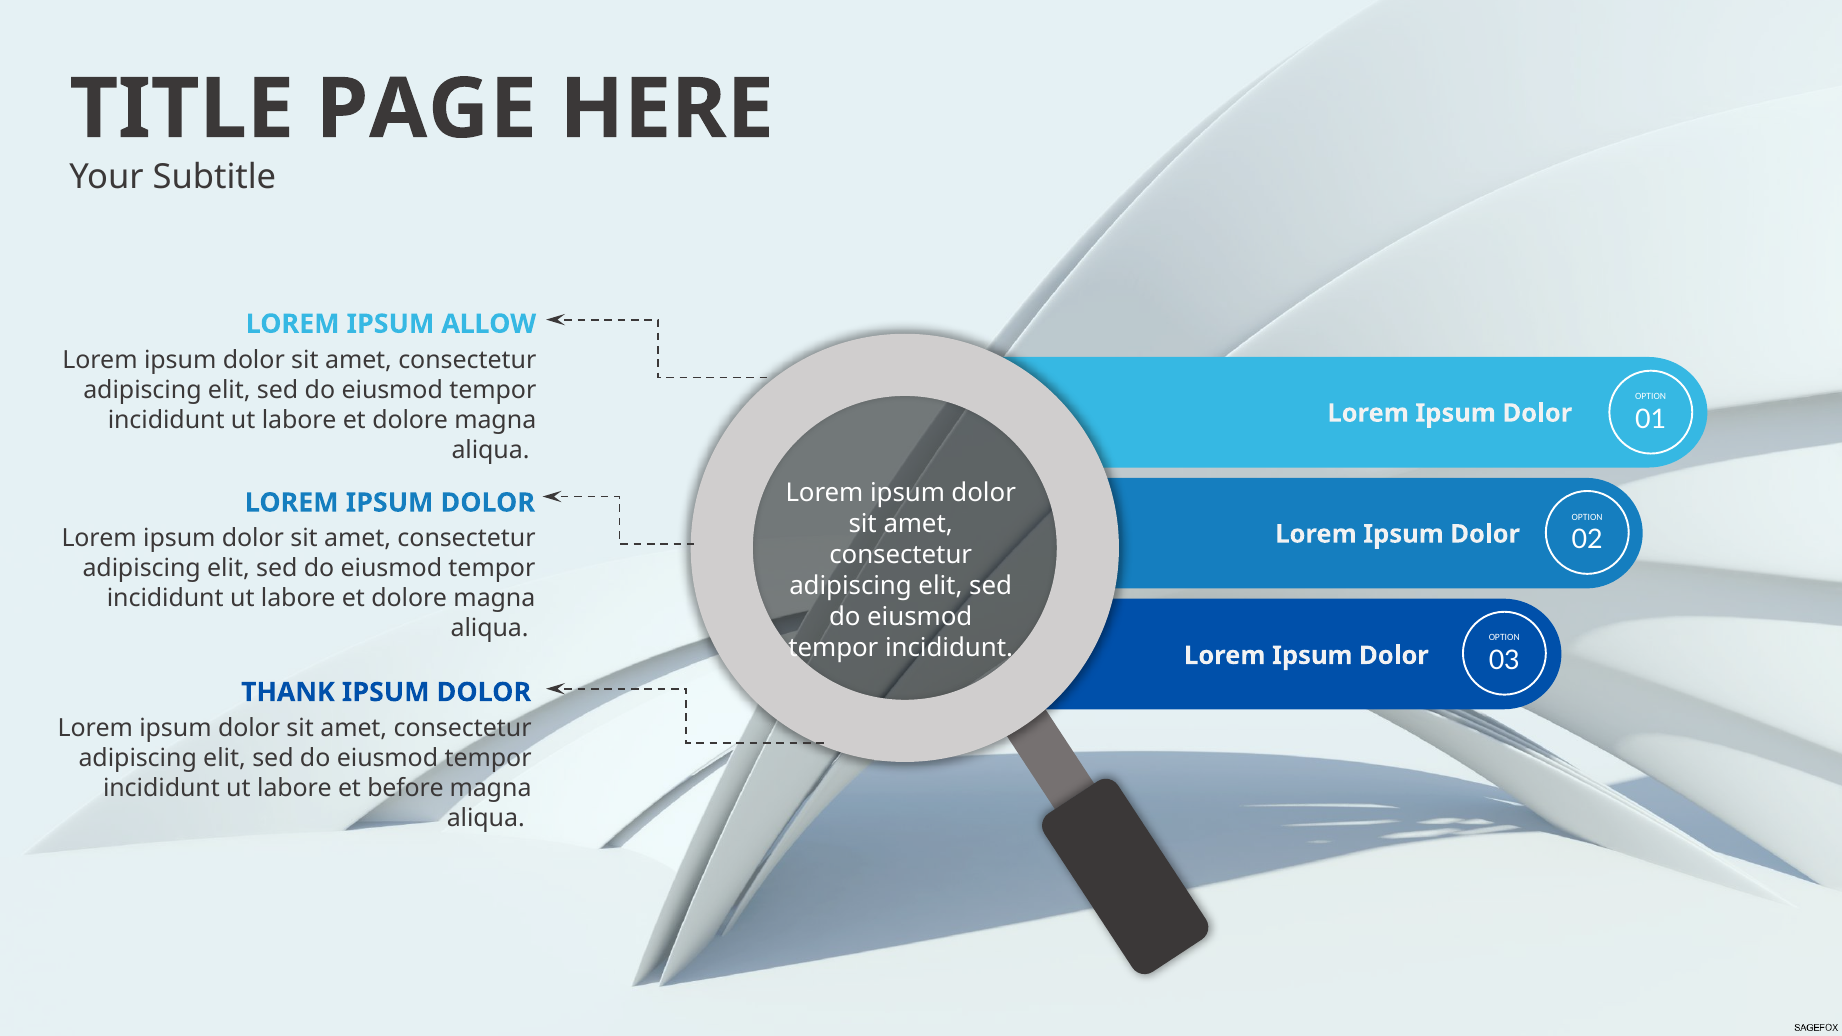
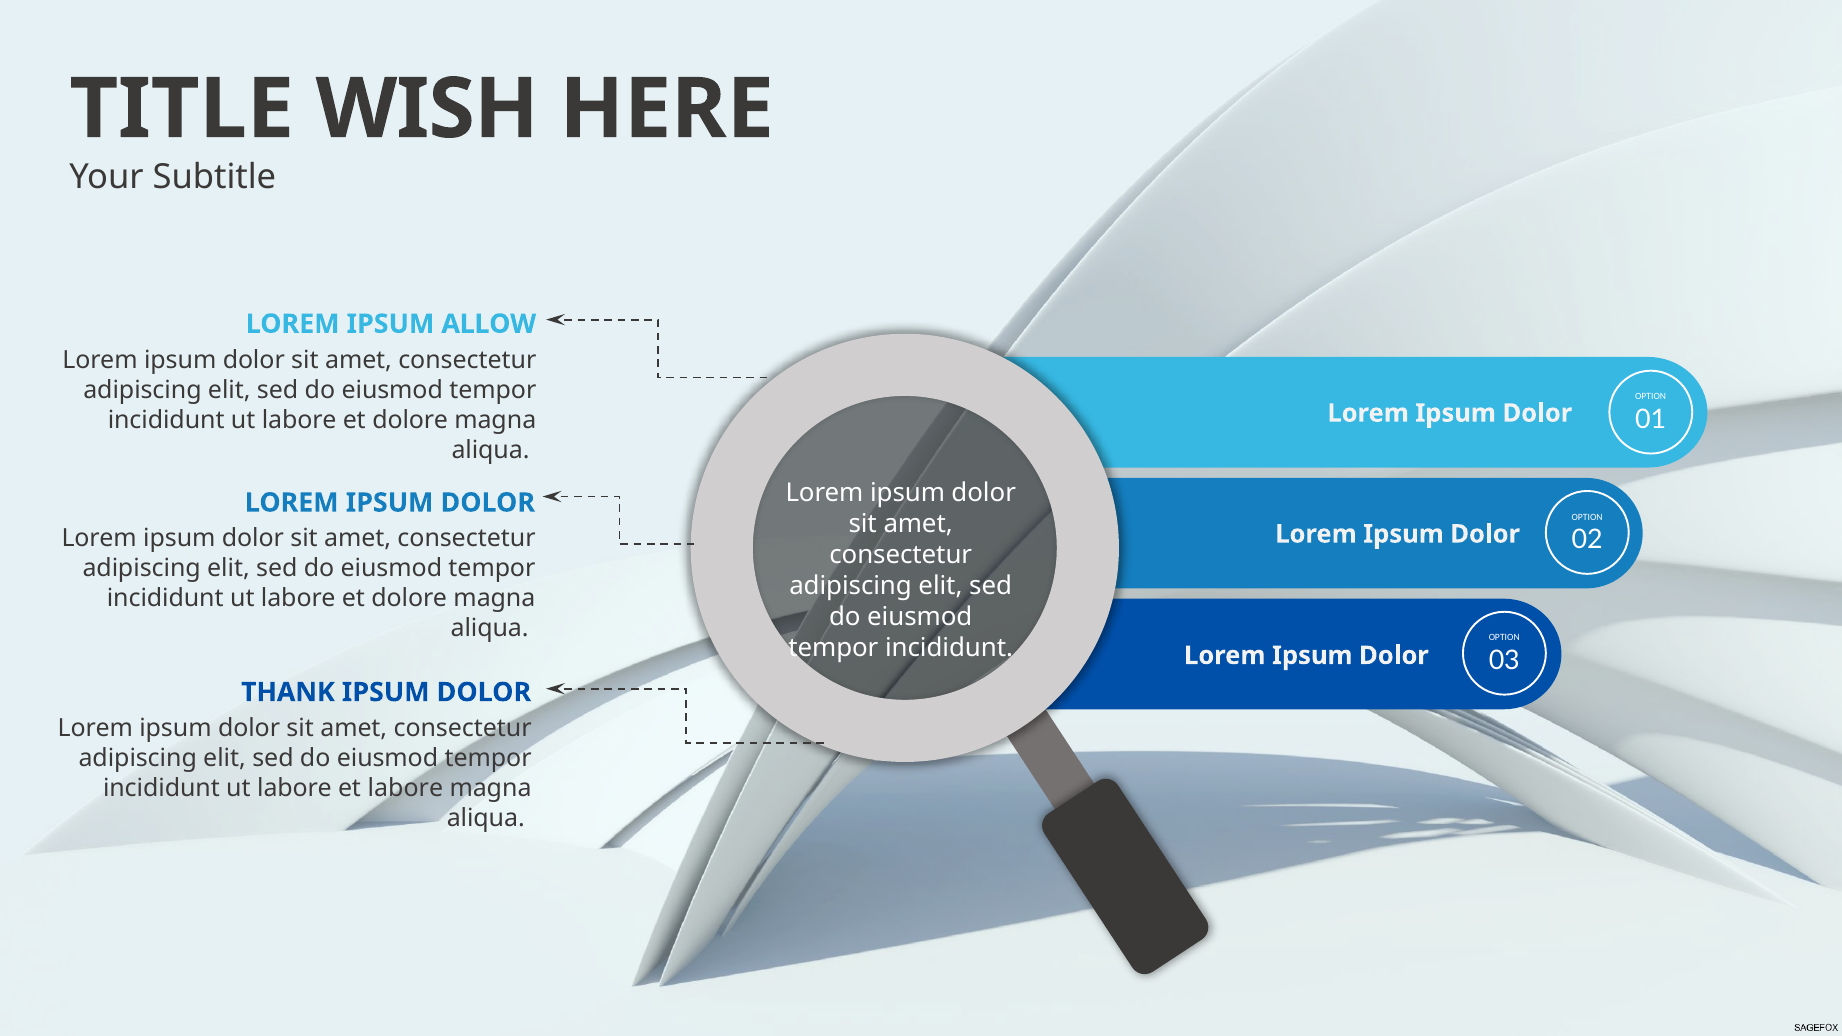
PAGE: PAGE -> WISH
et before: before -> labore
